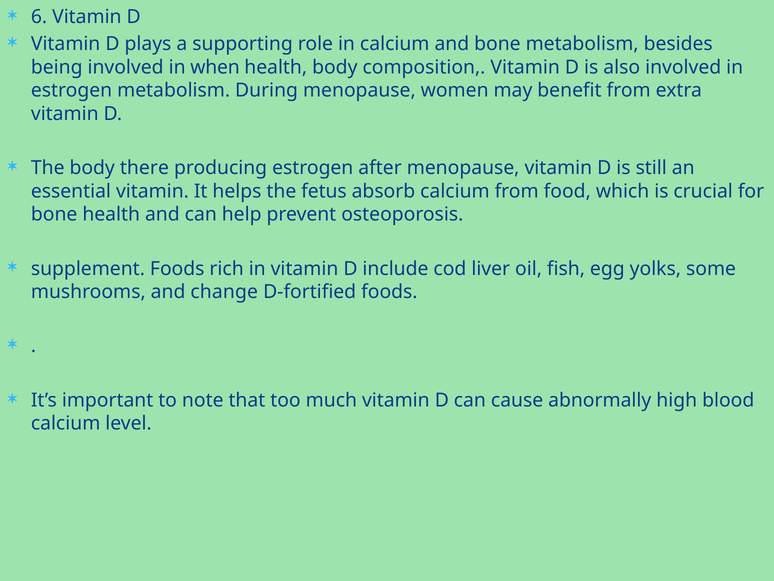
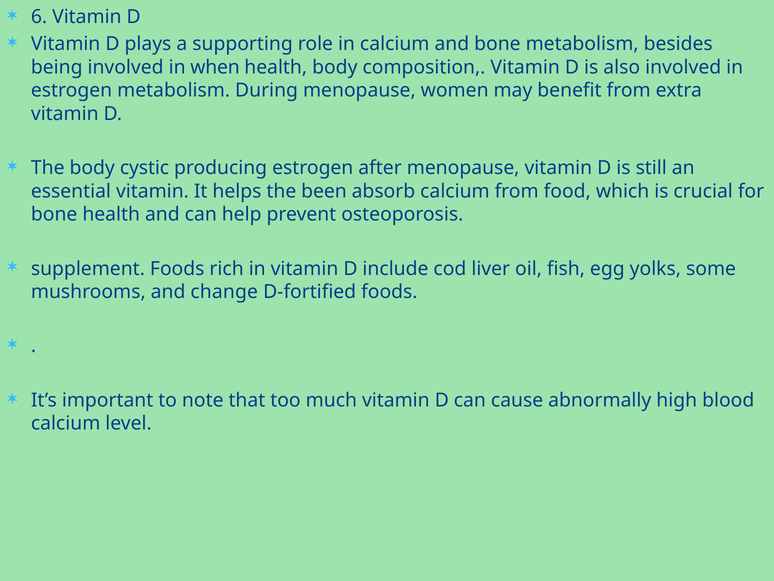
there: there -> cystic
fetus: fetus -> been
